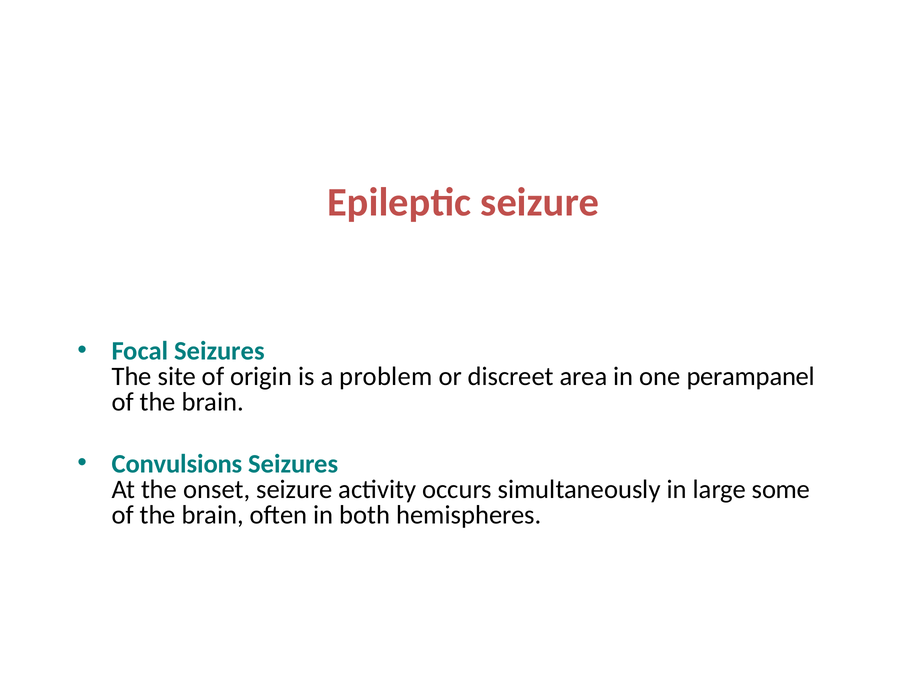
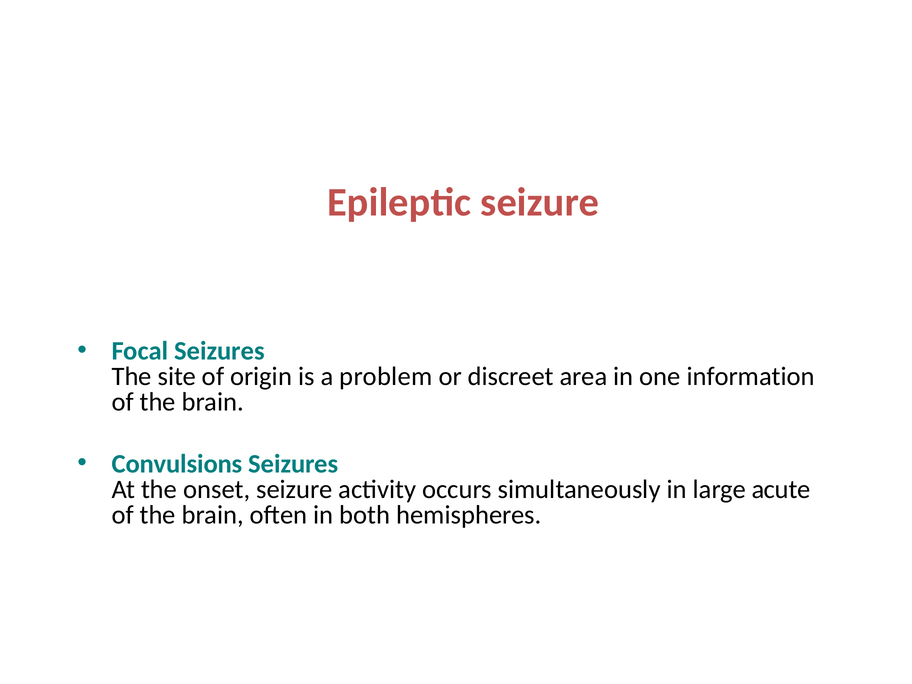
perampanel: perampanel -> information
some: some -> acute
